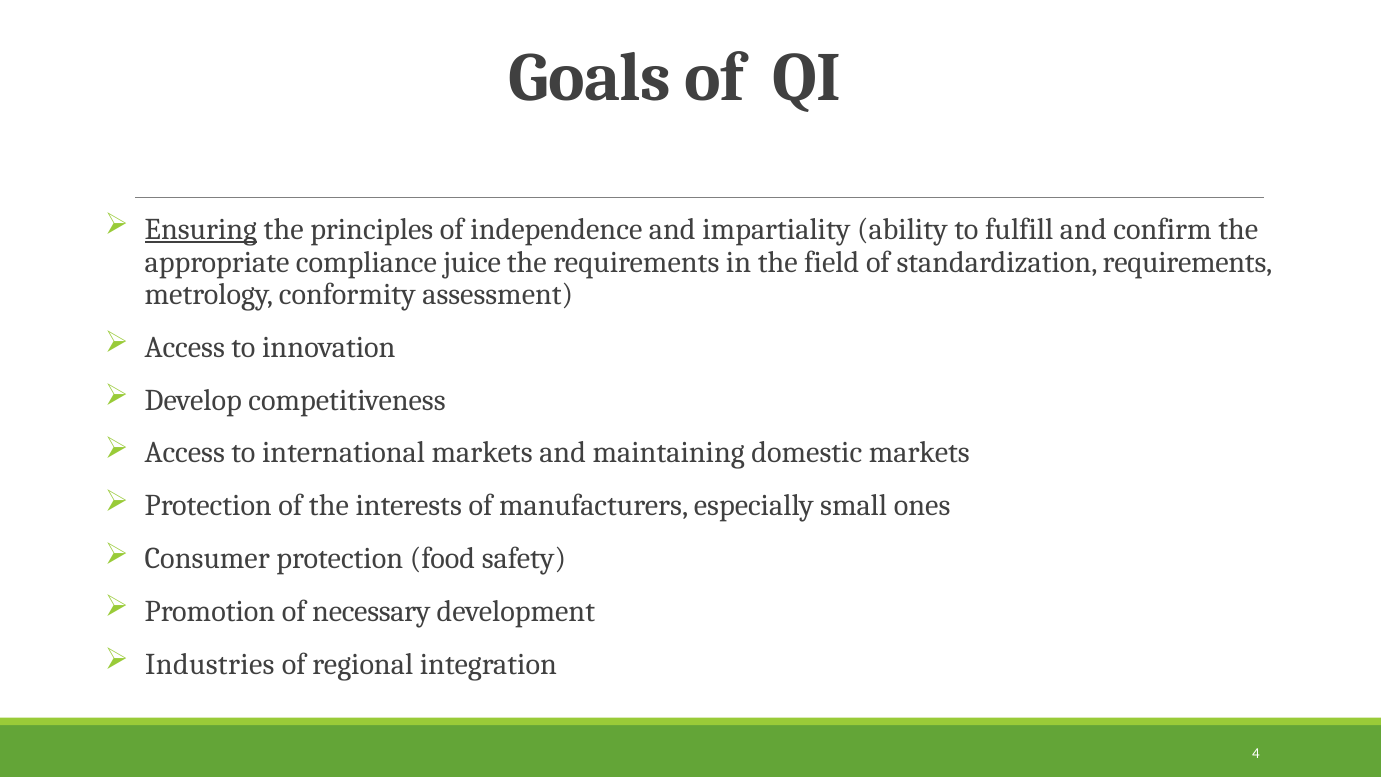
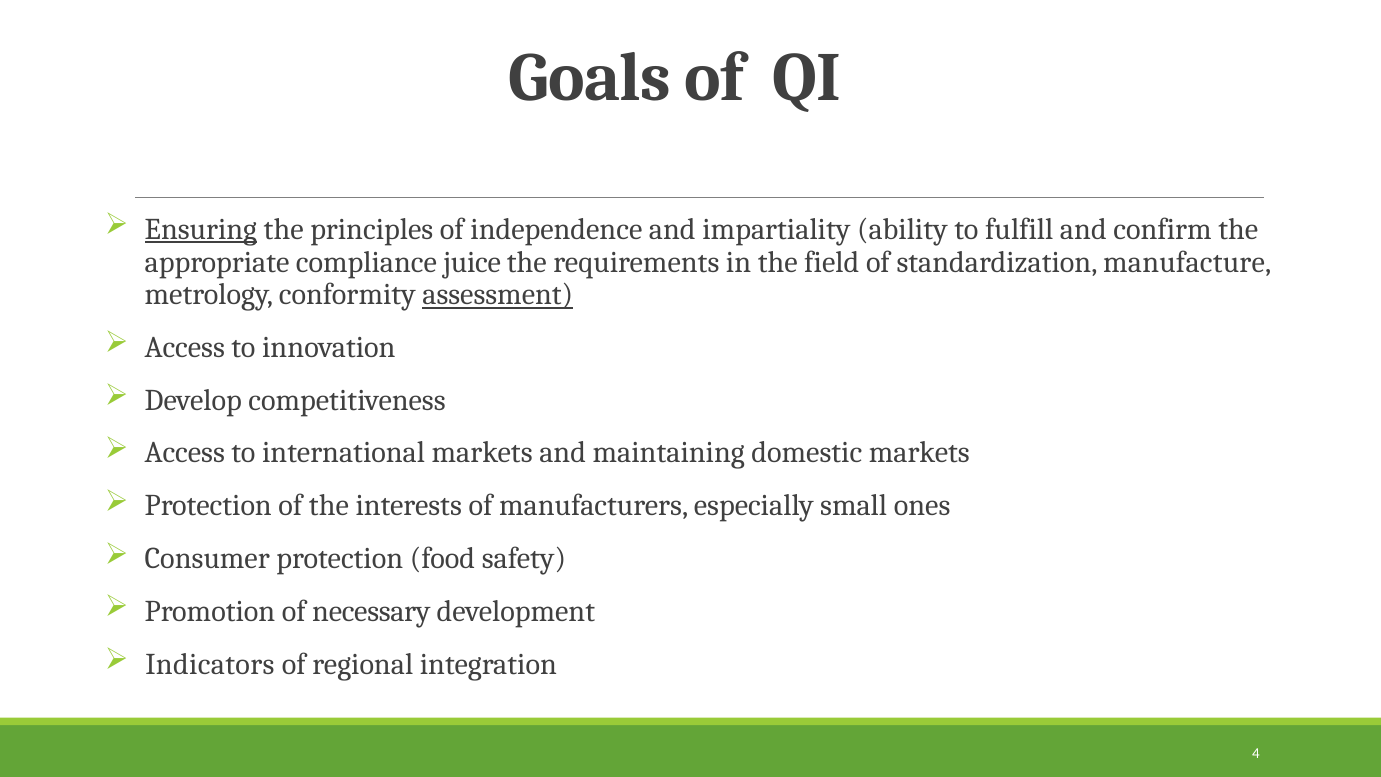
standardization requirements: requirements -> manufacture
assessment underline: none -> present
Industries: Industries -> Indicators
